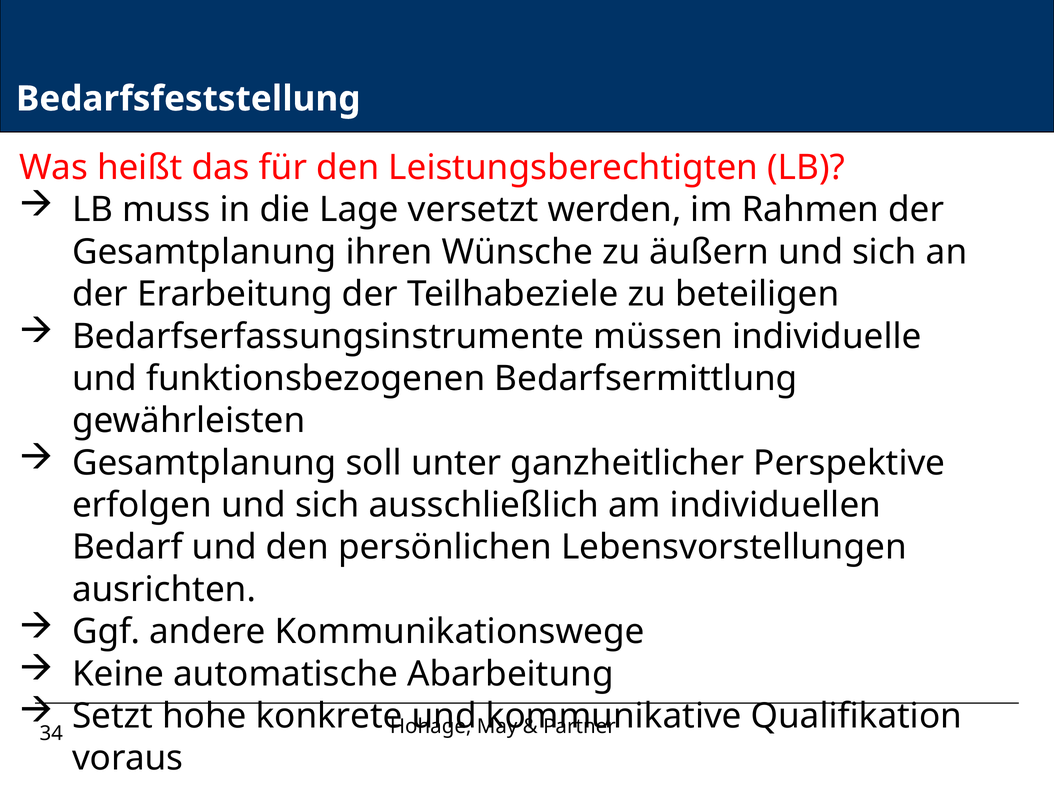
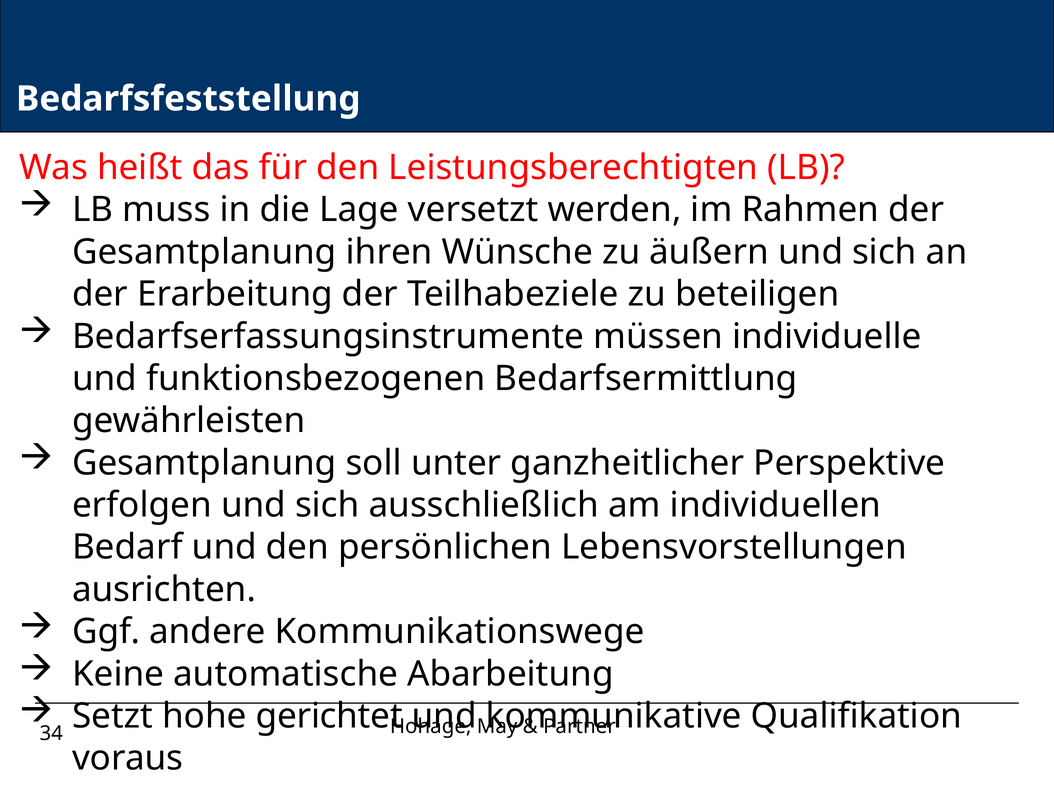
konkrete: konkrete -> gerichtet
